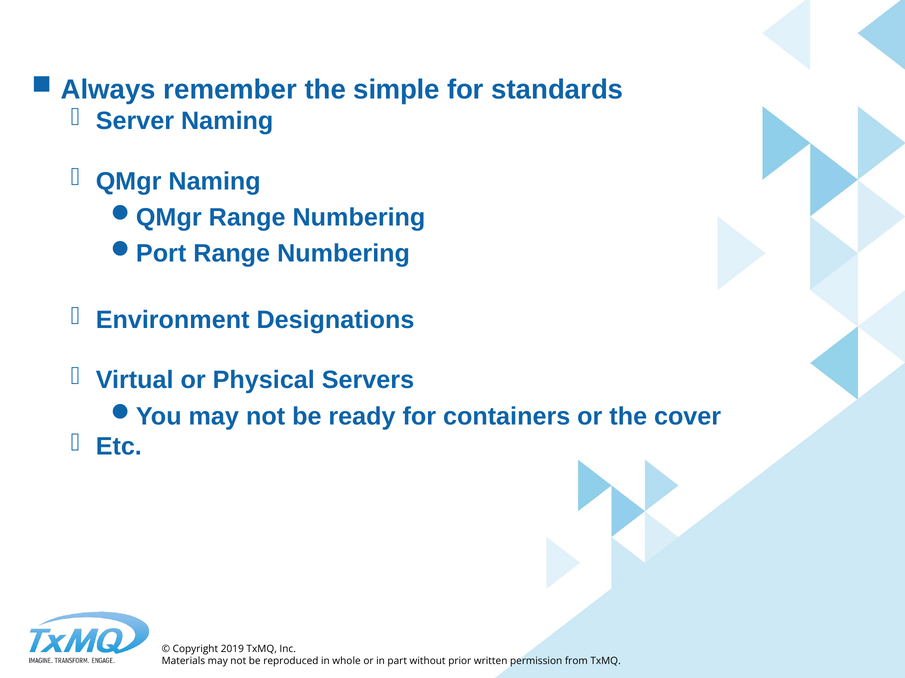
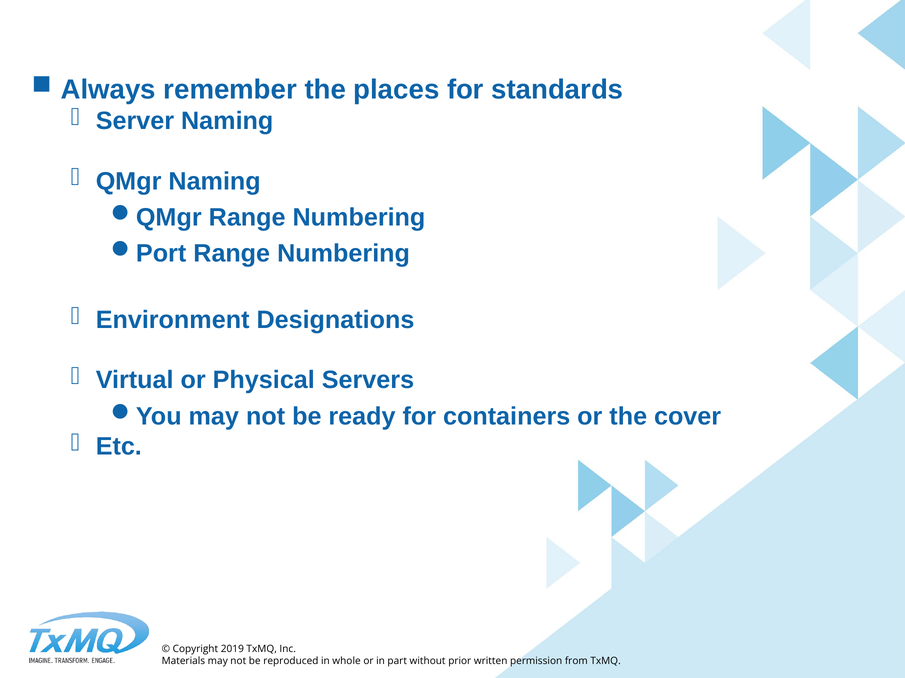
simple: simple -> places
